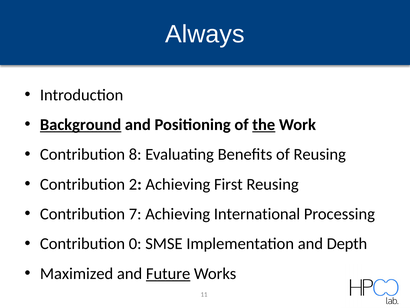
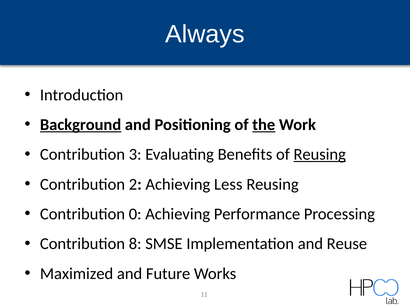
8: 8 -> 3
Reusing at (320, 154) underline: none -> present
First: First -> Less
7: 7 -> 0
International: International -> Performance
0: 0 -> 8
Depth: Depth -> Reuse
Future underline: present -> none
